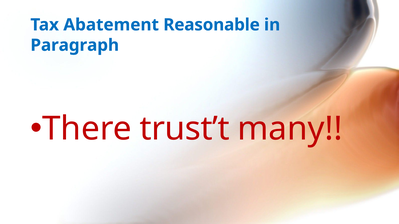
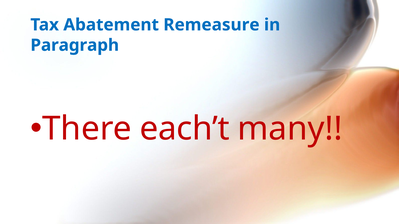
Reasonable: Reasonable -> Remeasure
trust’t: trust’t -> each’t
